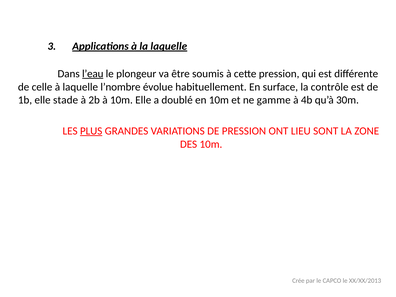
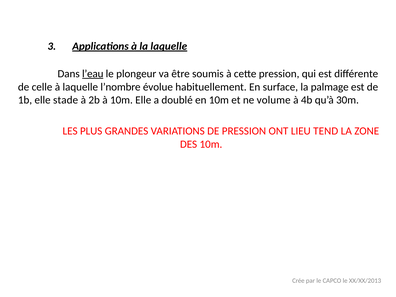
contrôle: contrôle -> palmage
gamme: gamme -> volume
PLUS underline: present -> none
SONT: SONT -> TEND
